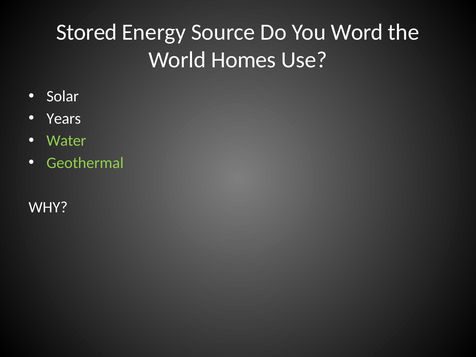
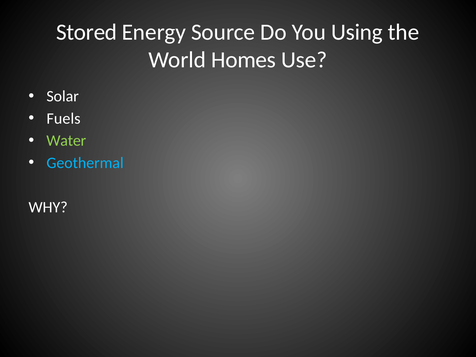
Word: Word -> Using
Years: Years -> Fuels
Geothermal colour: light green -> light blue
